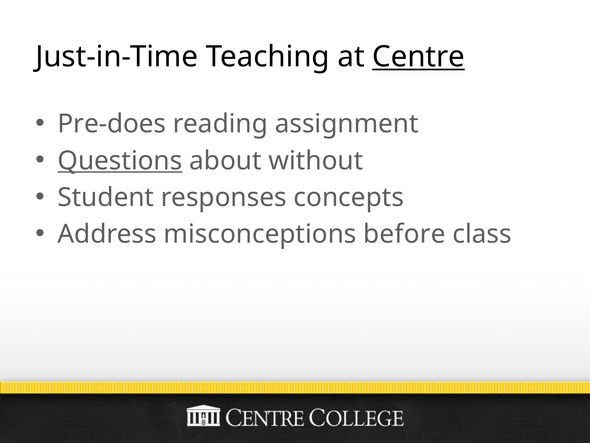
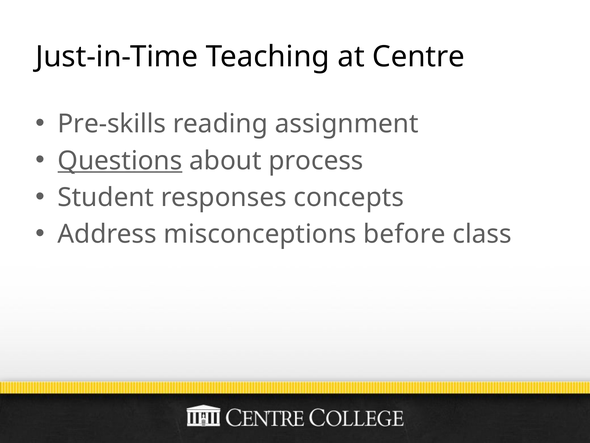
Centre underline: present -> none
Pre-does: Pre-does -> Pre-skills
without: without -> process
